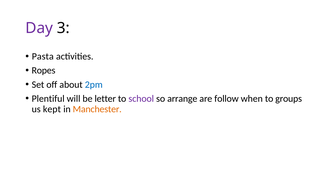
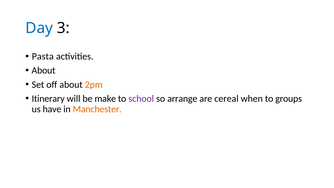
Day colour: purple -> blue
Ropes at (44, 70): Ropes -> About
2pm colour: blue -> orange
Plentiful: Plentiful -> Itinerary
letter: letter -> make
follow: follow -> cereal
kept: kept -> have
